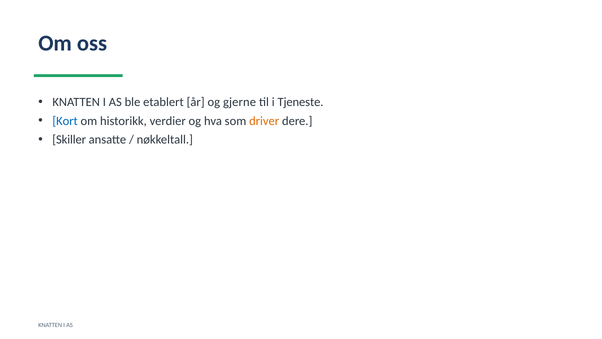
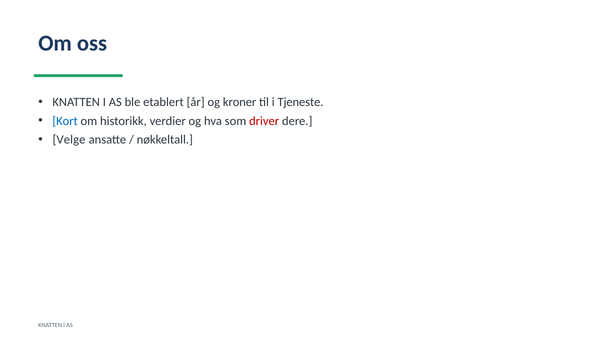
gjerne: gjerne -> kroner
driver colour: orange -> red
Skiller: Skiller -> Velge
